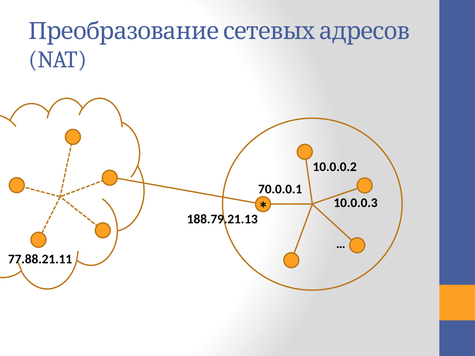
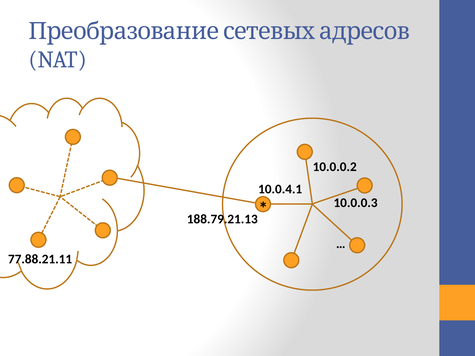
70.0.0.1: 70.0.0.1 -> 10.0.4.1
